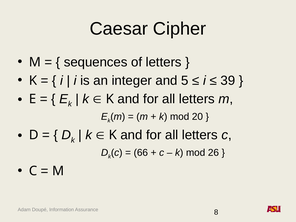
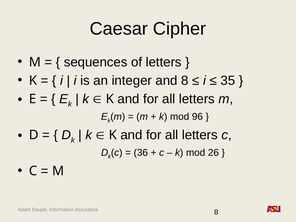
and 5: 5 -> 8
39: 39 -> 35
20: 20 -> 96
66: 66 -> 36
